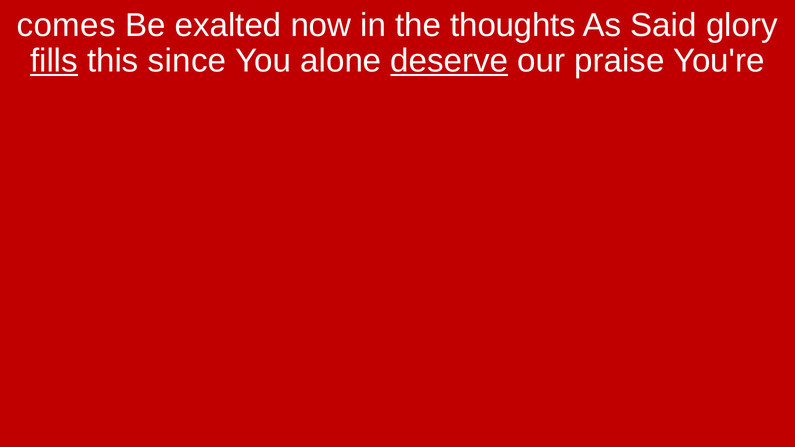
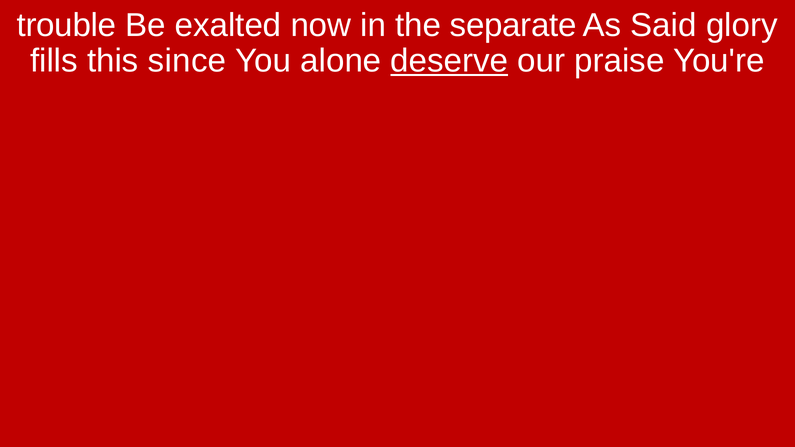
comes: comes -> trouble
thoughts: thoughts -> separate
fills underline: present -> none
